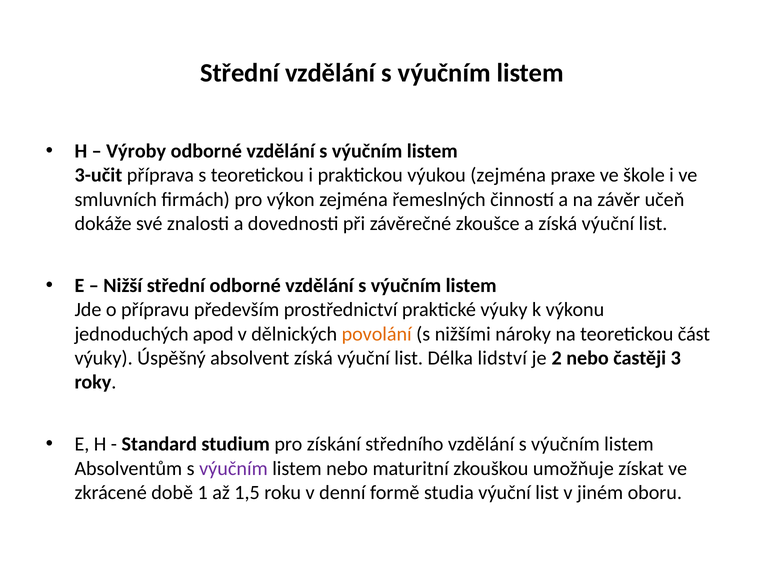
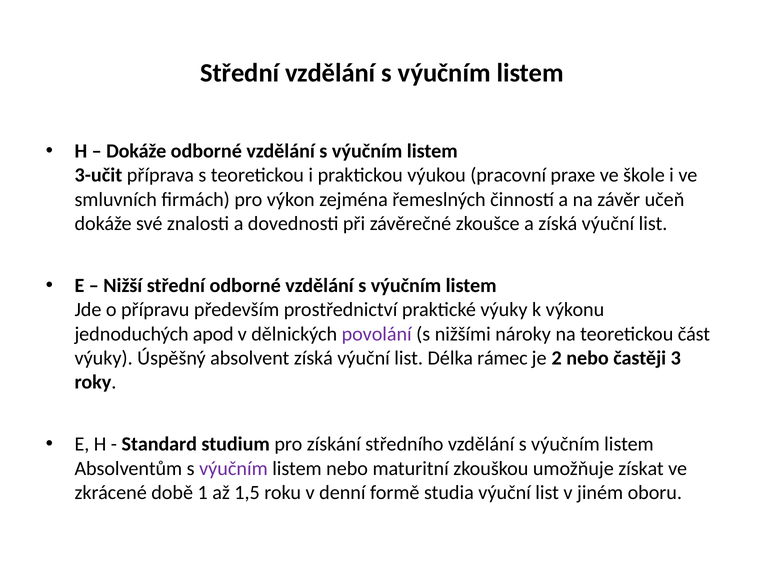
Výroby at (136, 151): Výroby -> Dokáže
výukou zejména: zejména -> pracovní
povolání colour: orange -> purple
lidství: lidství -> rámec
